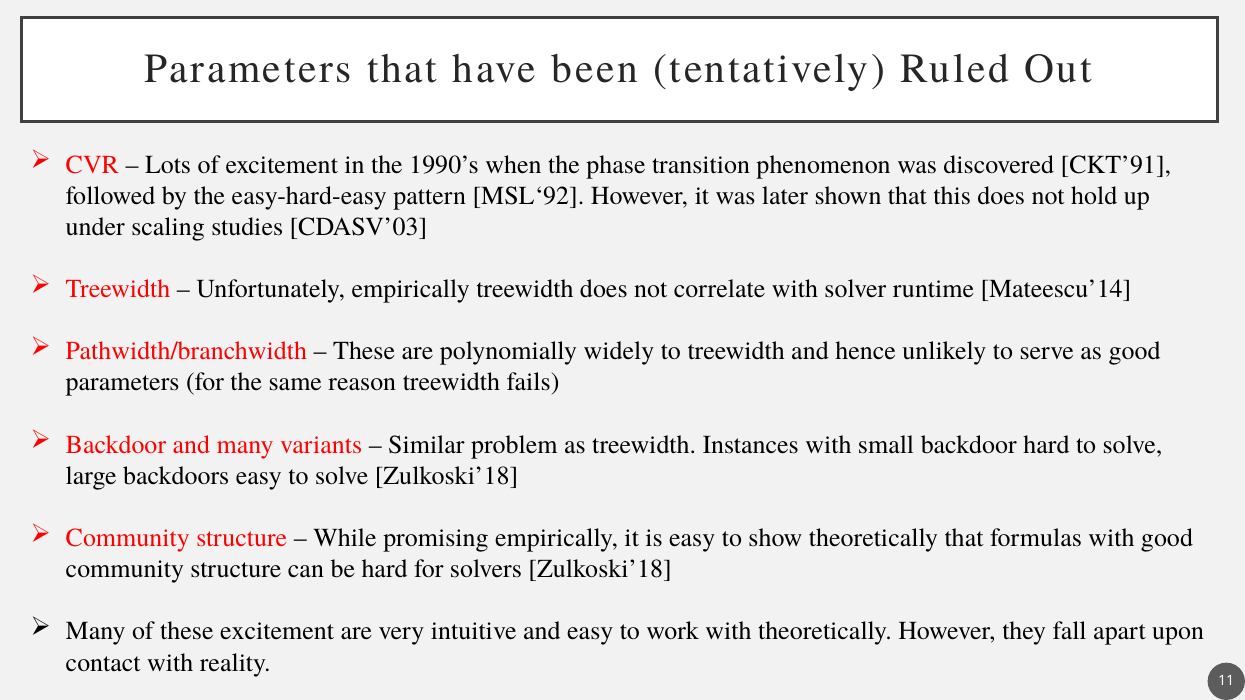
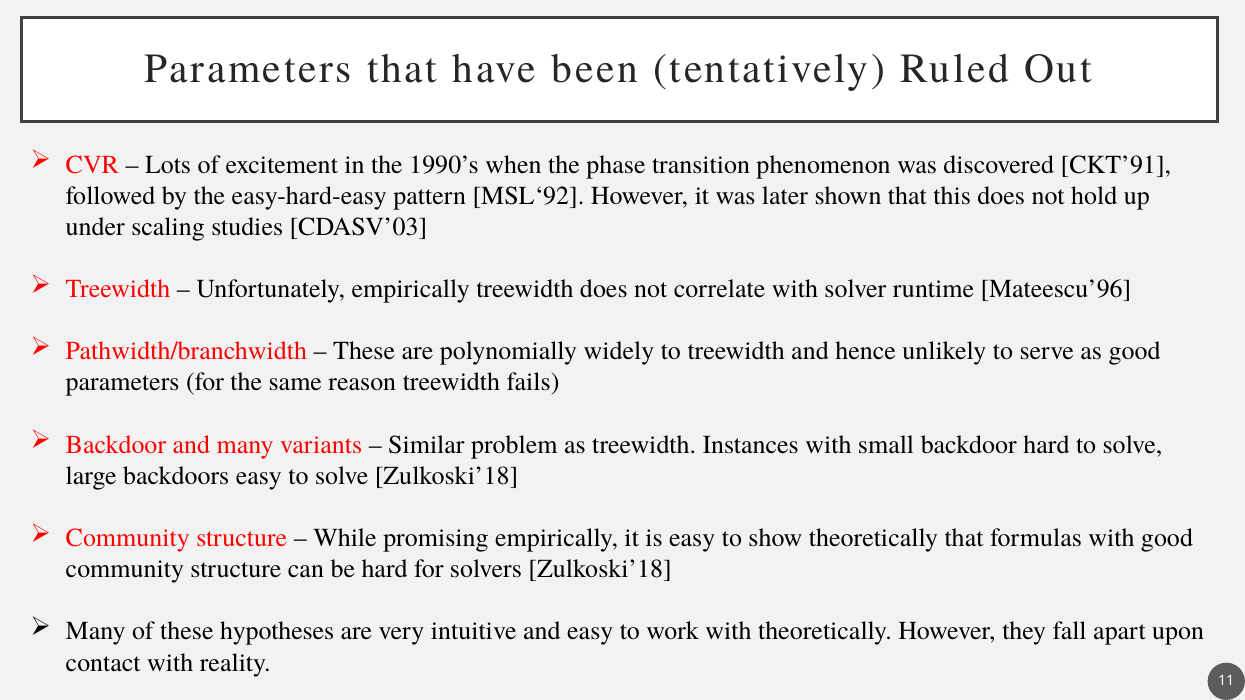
Mateescu’14: Mateescu’14 -> Mateescu’96
these excitement: excitement -> hypotheses
